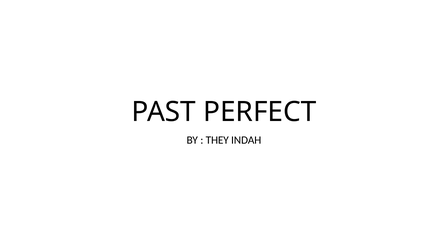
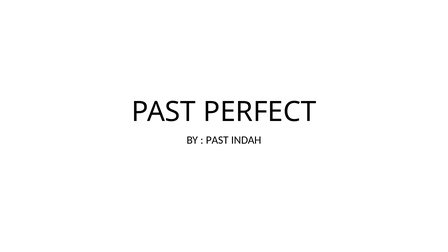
THEY at (217, 140): THEY -> PAST
